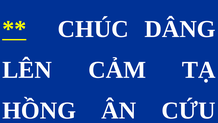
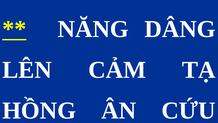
CHÚC: CHÚC -> NĂNG
